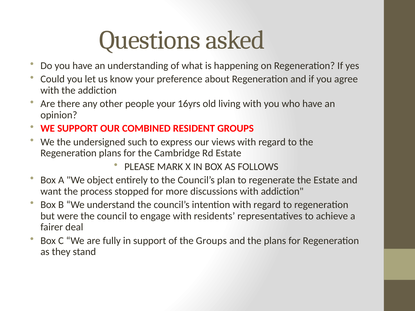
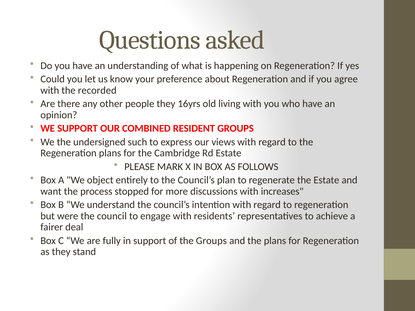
the addiction: addiction -> recorded
people your: your -> they
with addiction: addiction -> increases
